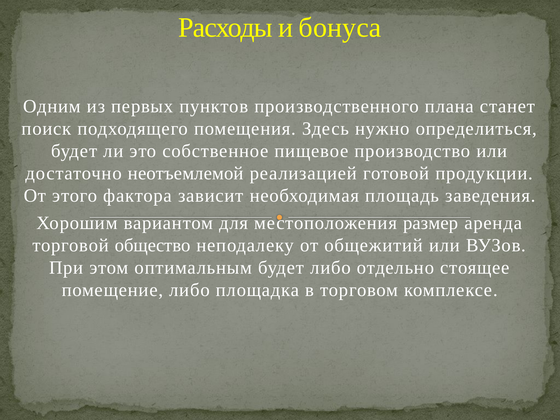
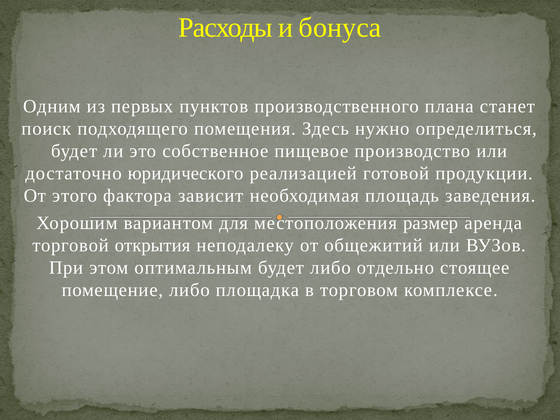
неотъемлемой: неотъемлемой -> юридического
общество: общество -> открытия
